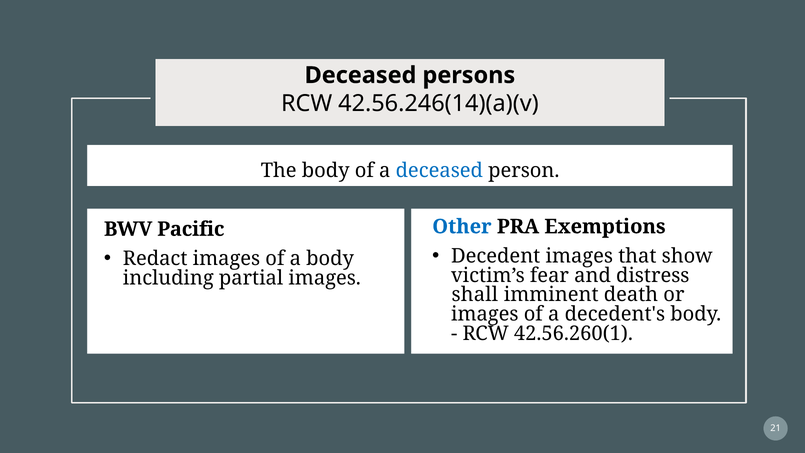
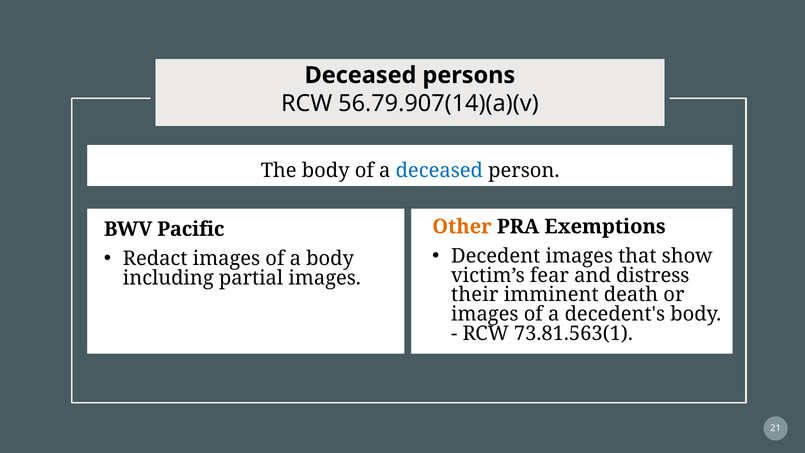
42.56.246(14)(a)(v: 42.56.246(14)(a)(v -> 56.79.907(14)(a)(v
Other colour: blue -> orange
shall: shall -> their
42.56.260(1: 42.56.260(1 -> 73.81.563(1
